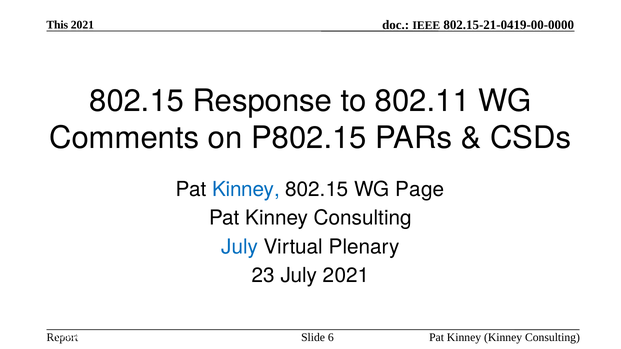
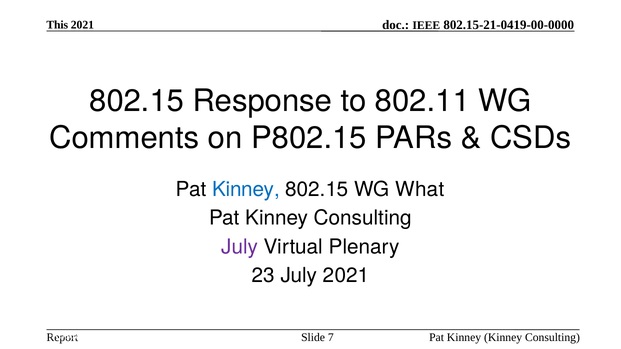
Page: Page -> What
July at (240, 247) colour: blue -> purple
6: 6 -> 7
